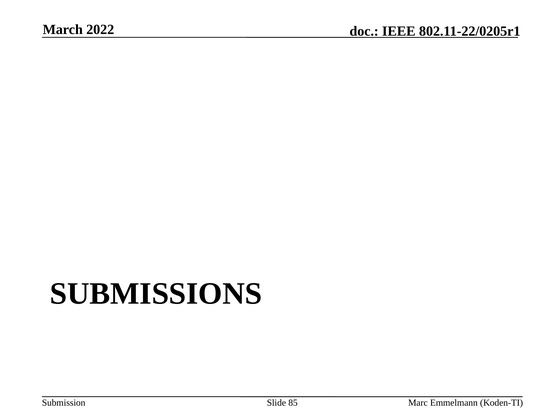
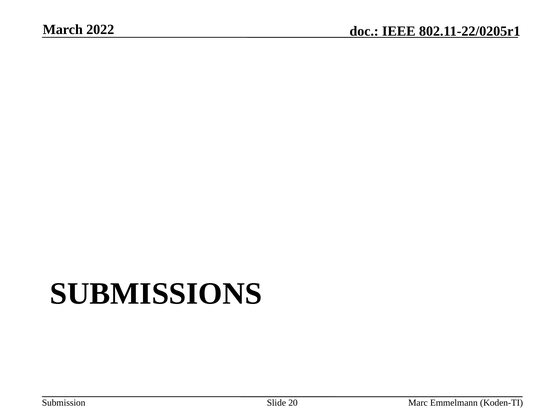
85: 85 -> 20
